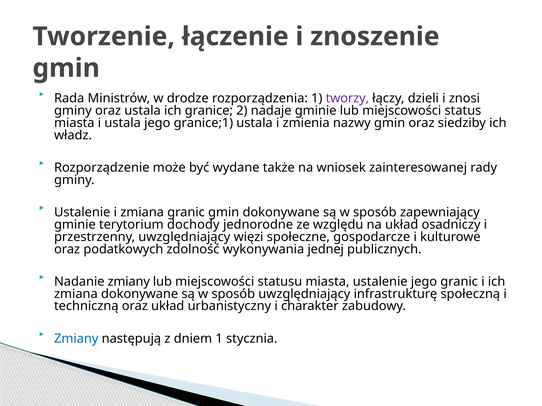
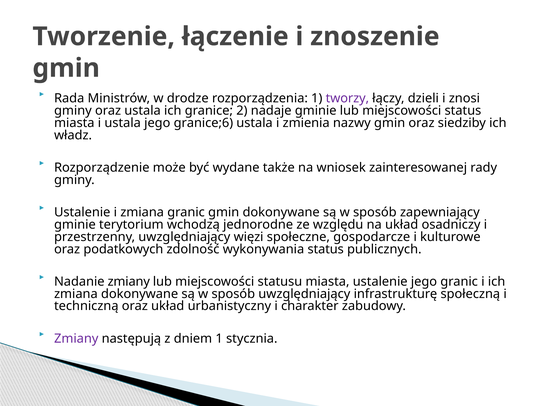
granice;1: granice;1 -> granice;6
dochody: dochody -> wchodzą
wykonywania jednej: jednej -> status
Zmiany at (76, 339) colour: blue -> purple
